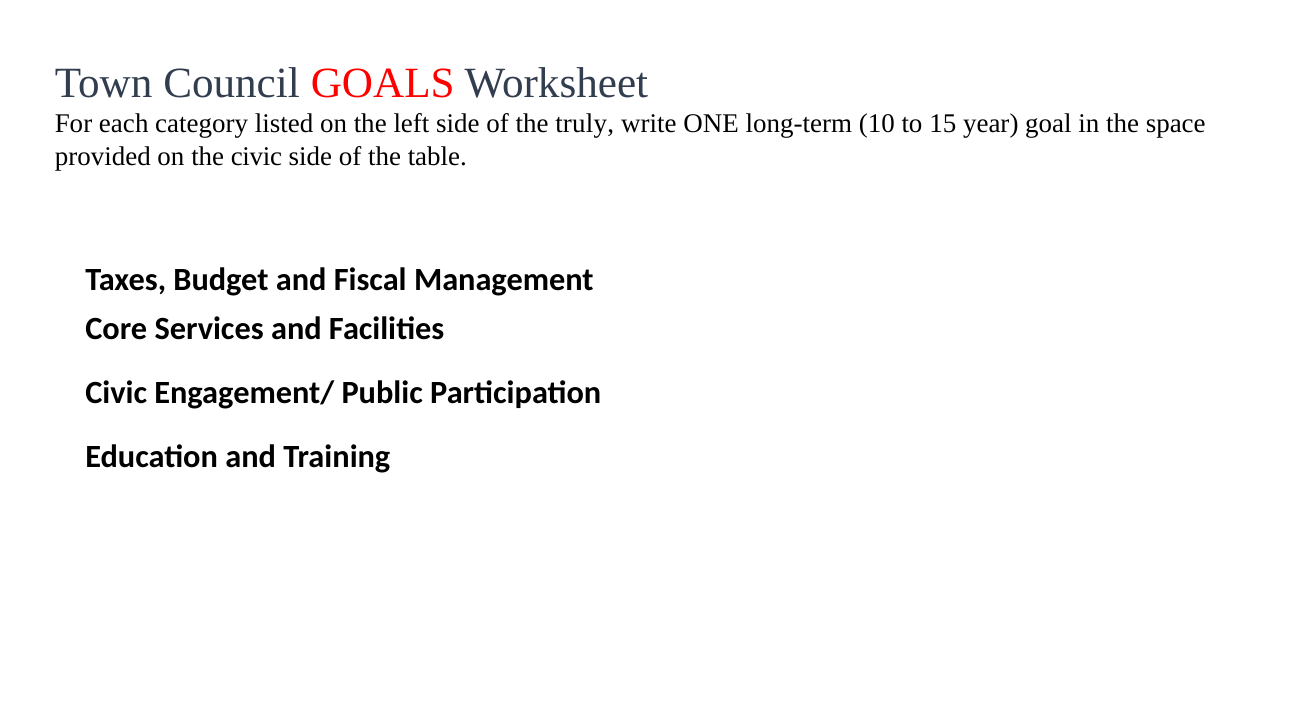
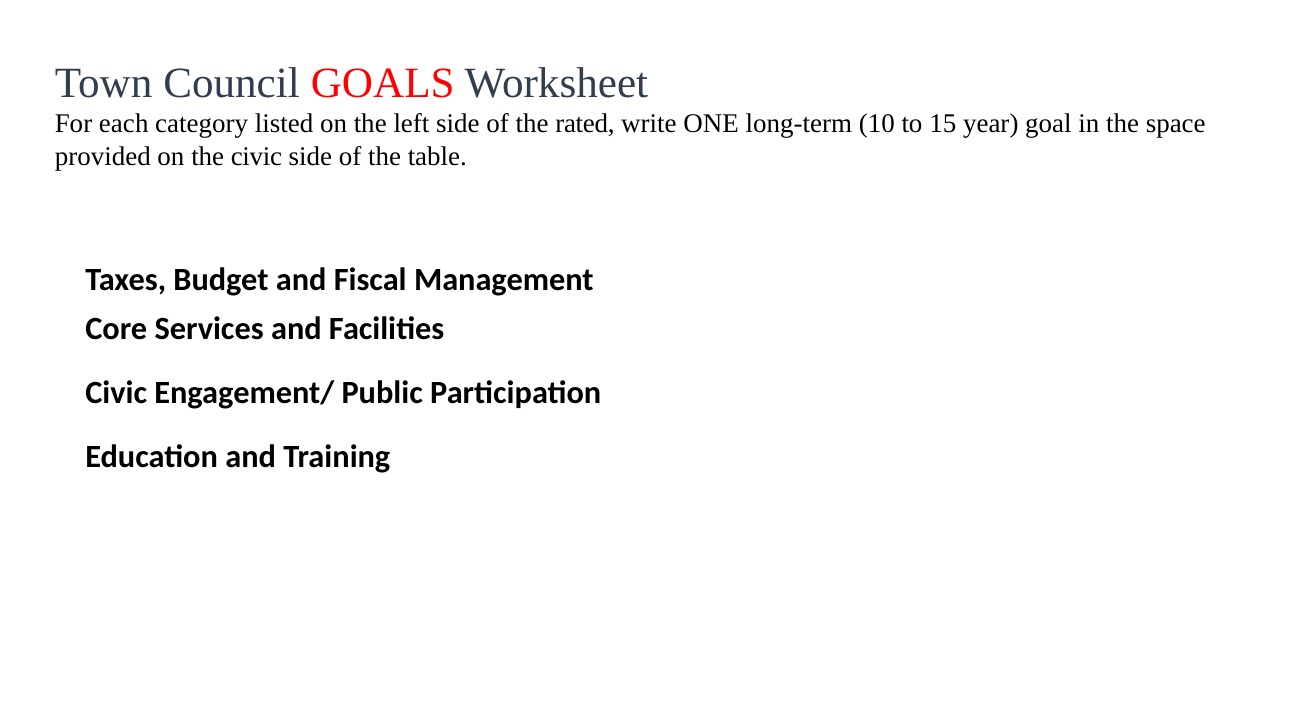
truly: truly -> rated
